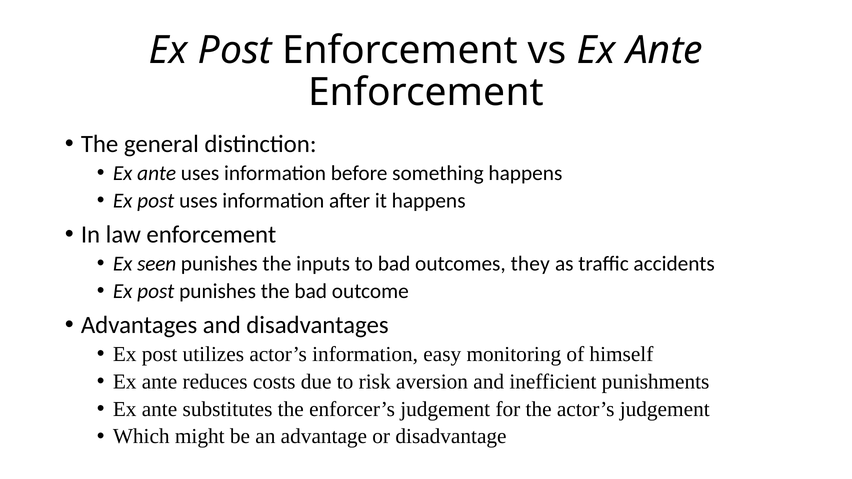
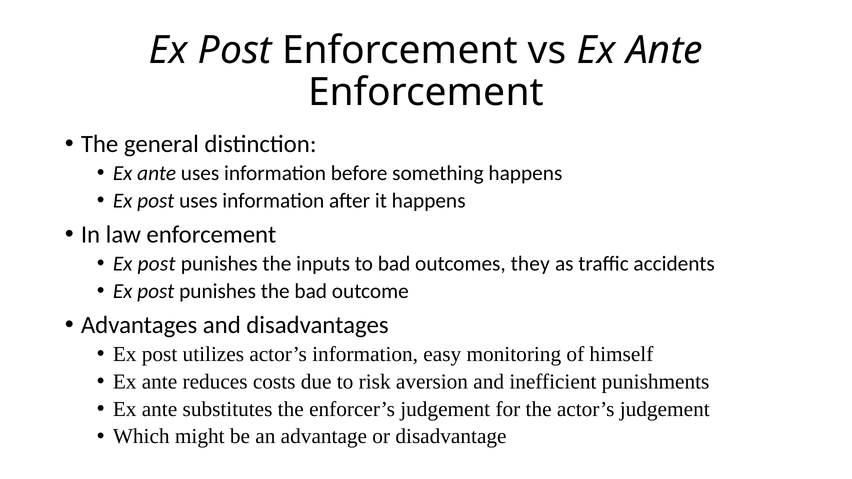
seen at (157, 264): seen -> post
